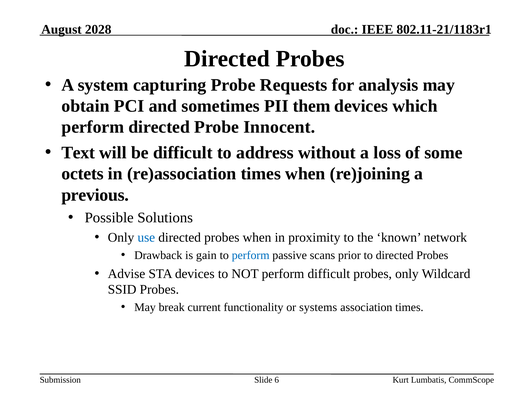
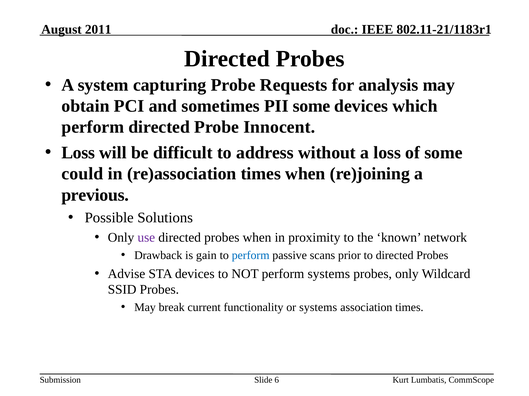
2028: 2028 -> 2011
PII them: them -> some
Text at (78, 153): Text -> Loss
octets: octets -> could
use colour: blue -> purple
perform difficult: difficult -> systems
